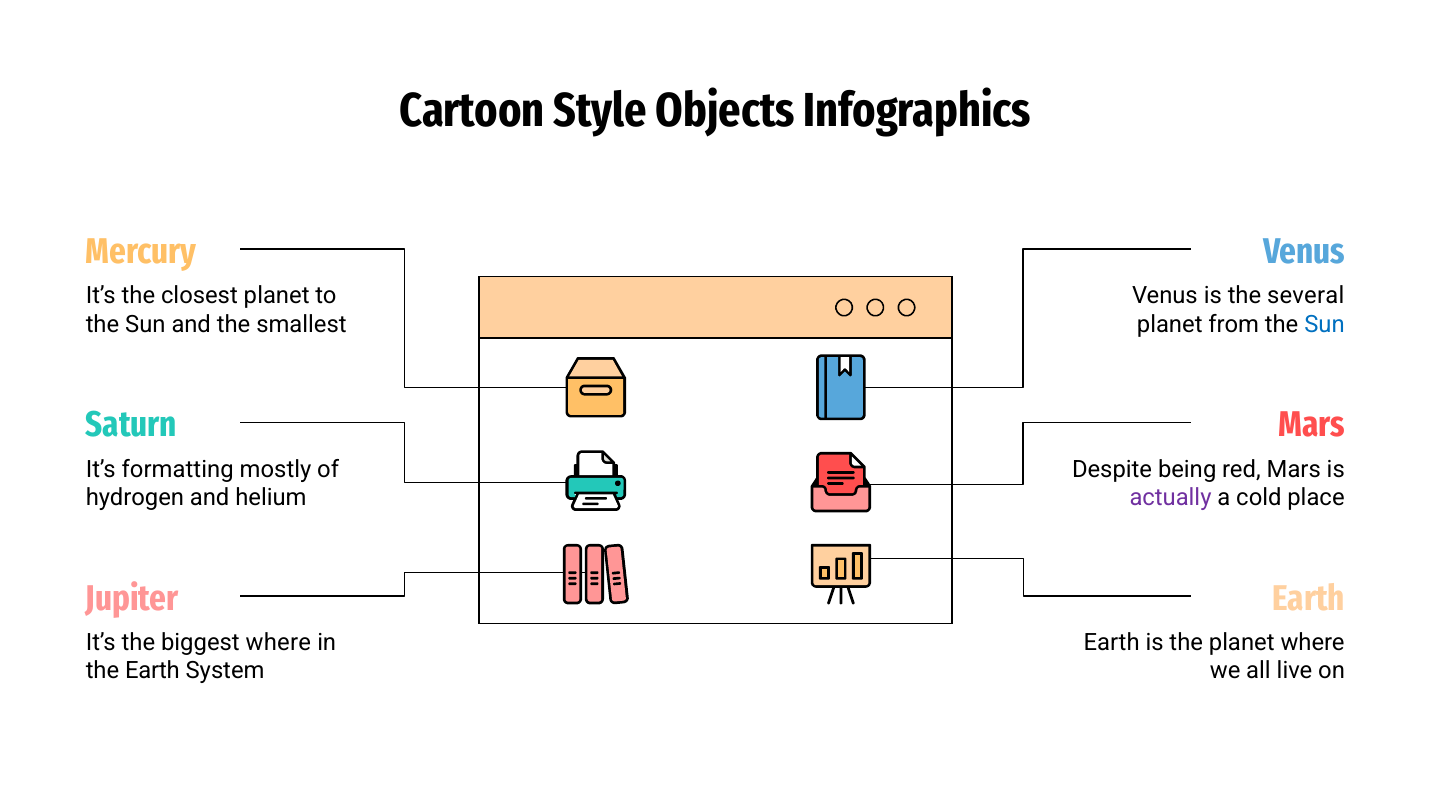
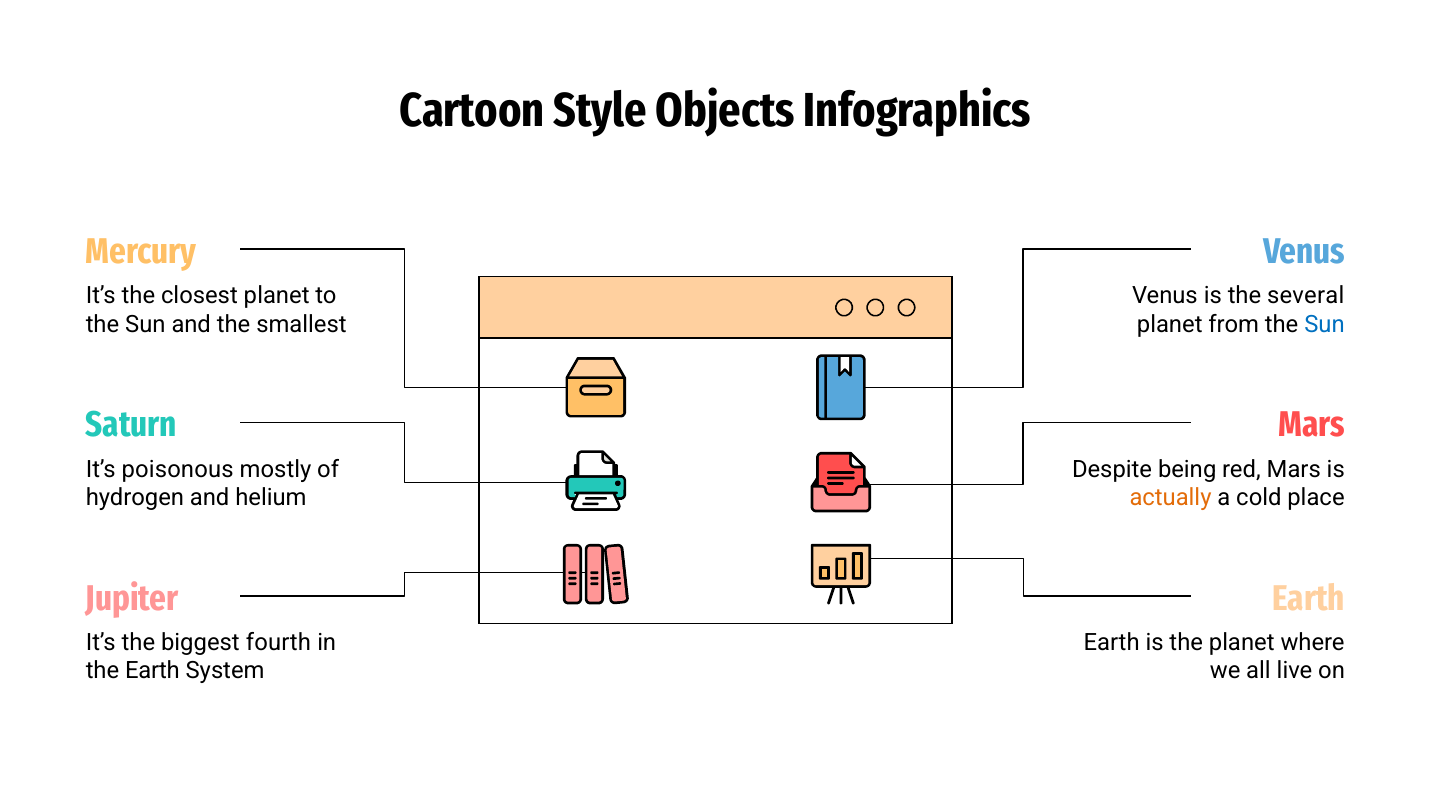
formatting: formatting -> poisonous
actually colour: purple -> orange
biggest where: where -> fourth
